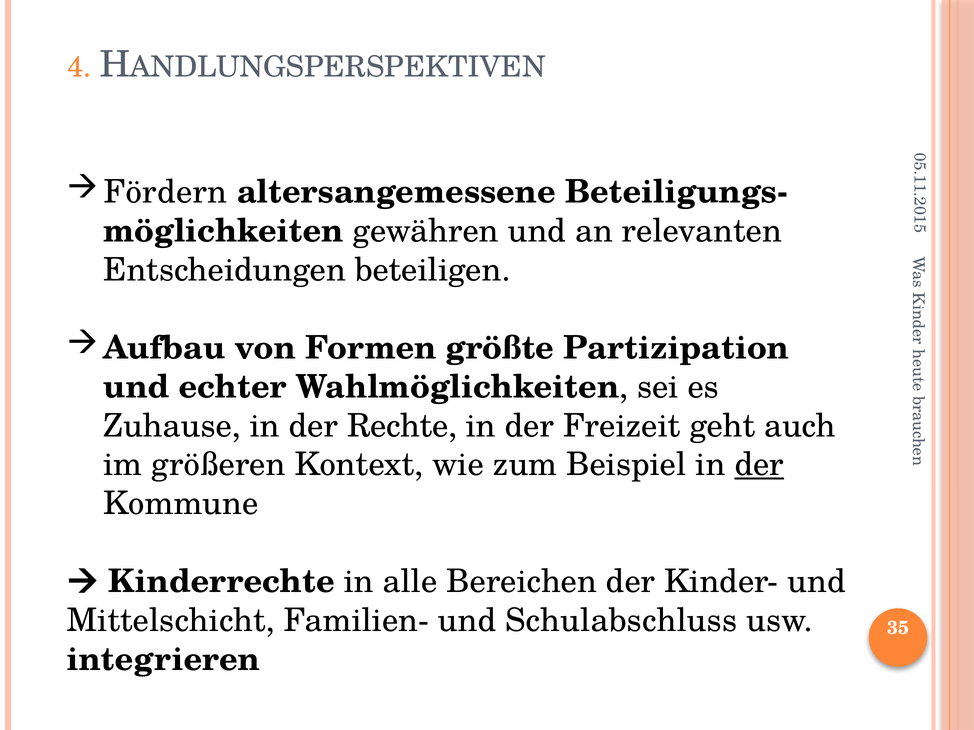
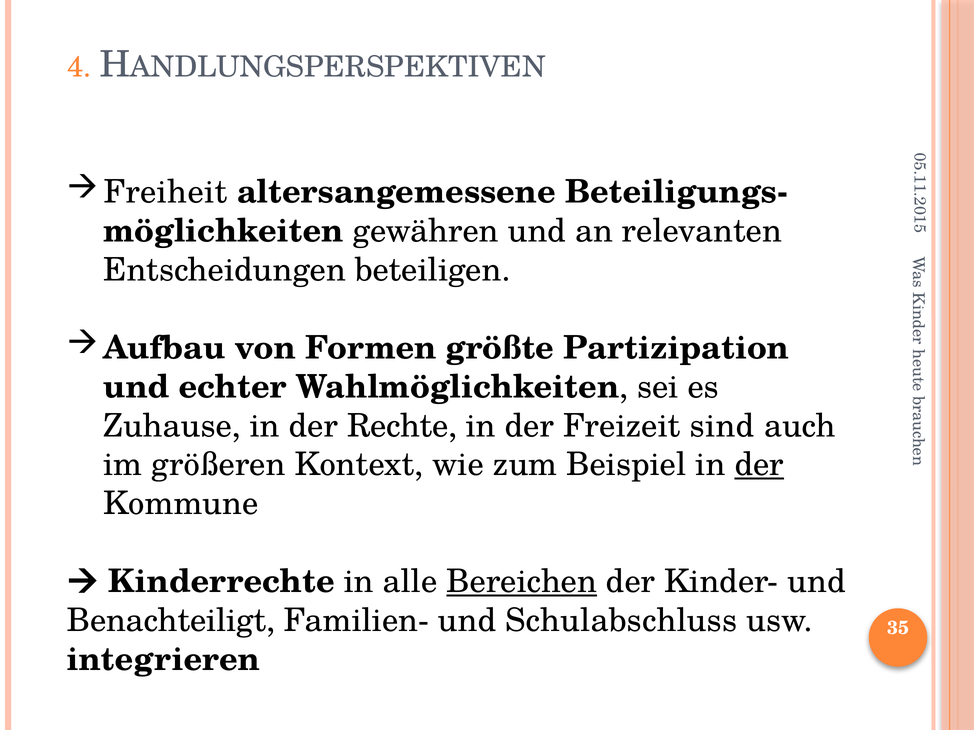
Fördern: Fördern -> Freiheit
geht: geht -> sind
Bereichen underline: none -> present
Mittelschicht: Mittelschicht -> Benachteiligt
